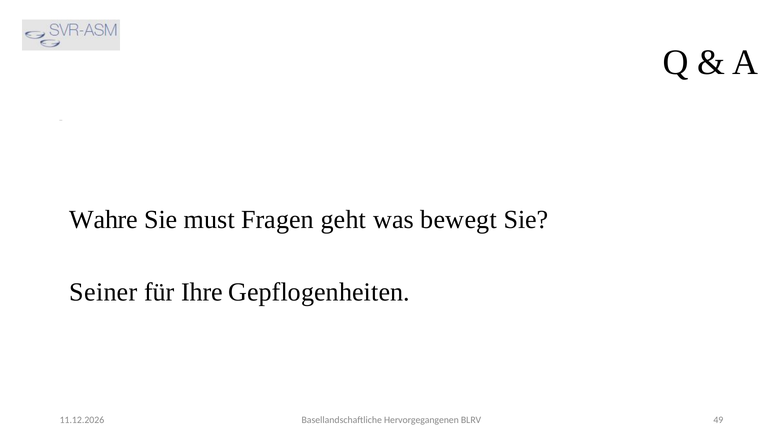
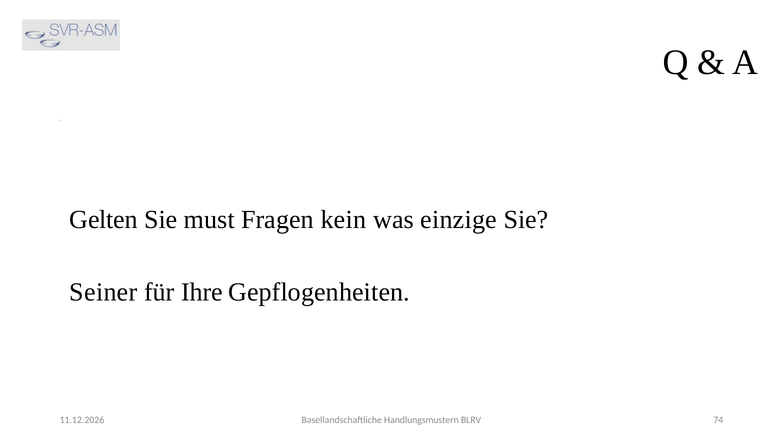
Wahre: Wahre -> Gelten
geht: geht -> kein
bewegt: bewegt -> einzige
Hervorgegangenen: Hervorgegangenen -> Handlungsmustern
49: 49 -> 74
